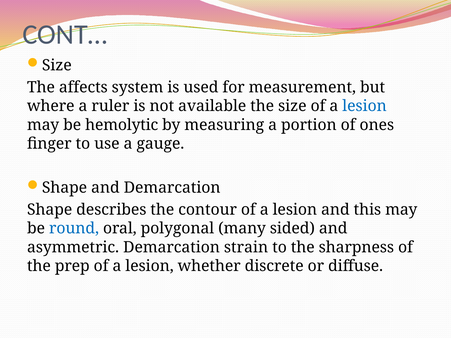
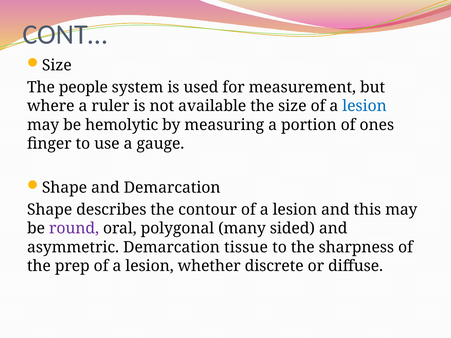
affects: affects -> people
round colour: blue -> purple
strain: strain -> tissue
